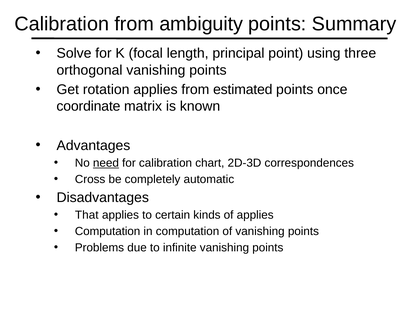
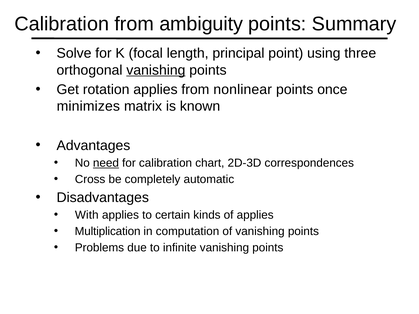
vanishing at (156, 70) underline: none -> present
estimated: estimated -> nonlinear
coordinate: coordinate -> minimizes
That: That -> With
Computation at (108, 231): Computation -> Multiplication
